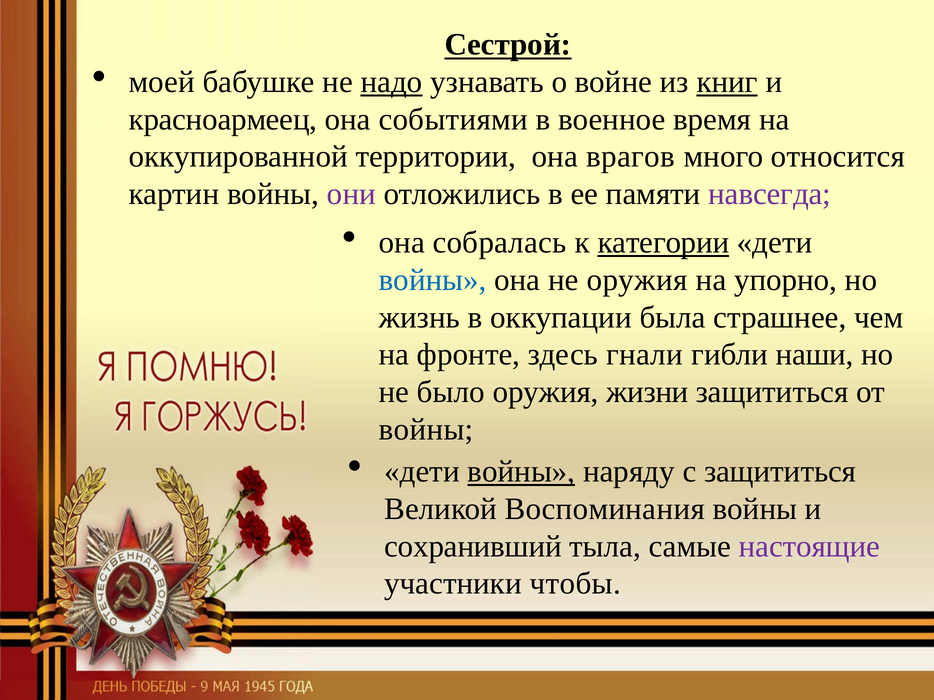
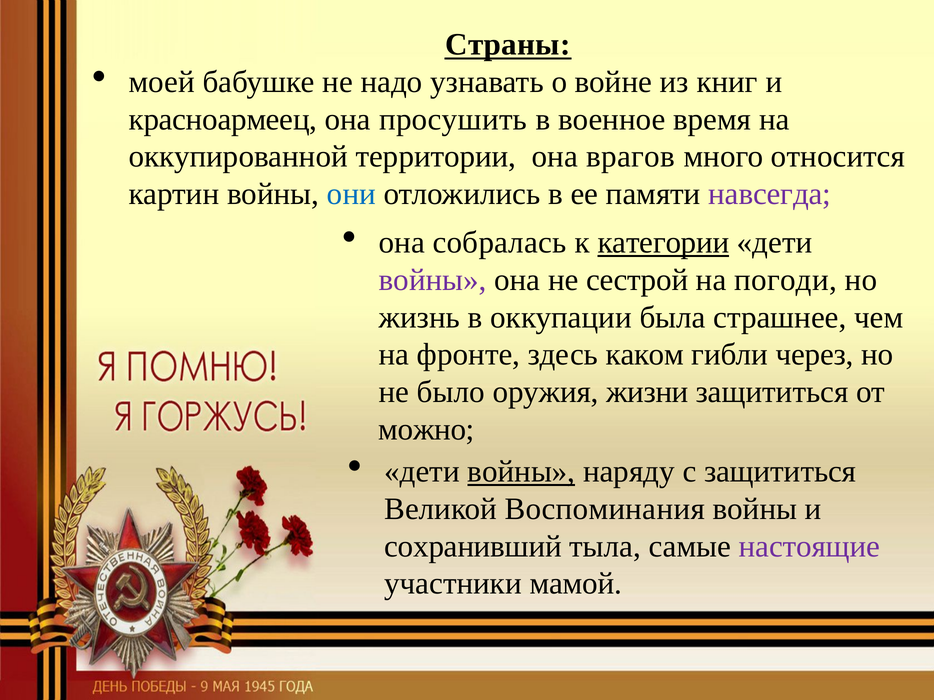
Сестрой: Сестрой -> Страны
надо underline: present -> none
книг underline: present -> none
событиями: событиями -> просушить
они colour: purple -> blue
войны at (433, 280) colour: blue -> purple
не оружия: оружия -> сестрой
упорно: упорно -> погоди
гнали: гнали -> каком
наши: наши -> через
войны at (426, 430): войны -> можно
чтобы: чтобы -> мамой
